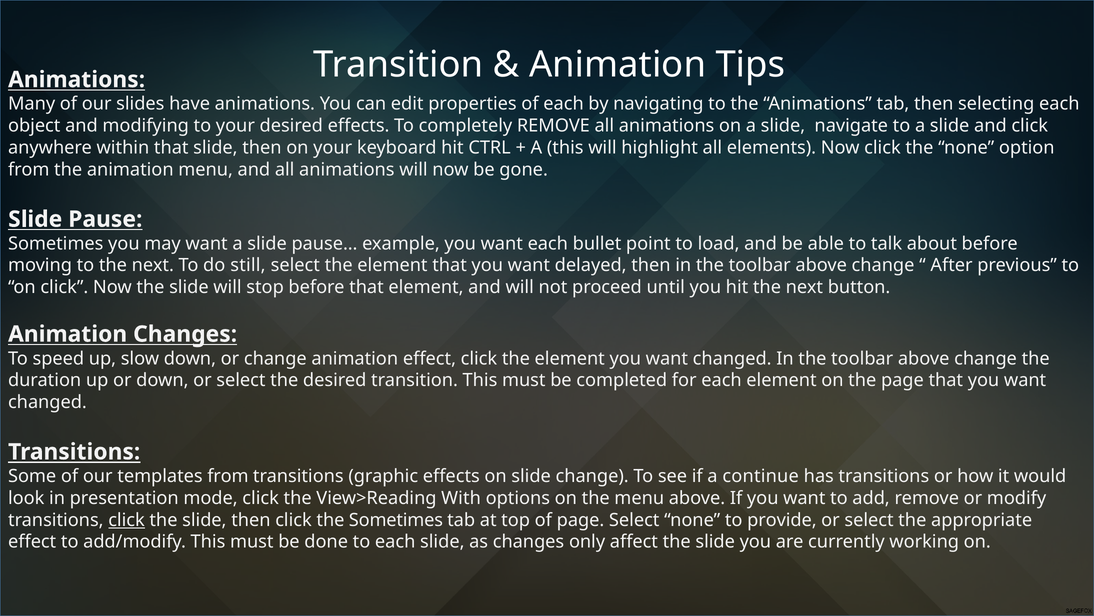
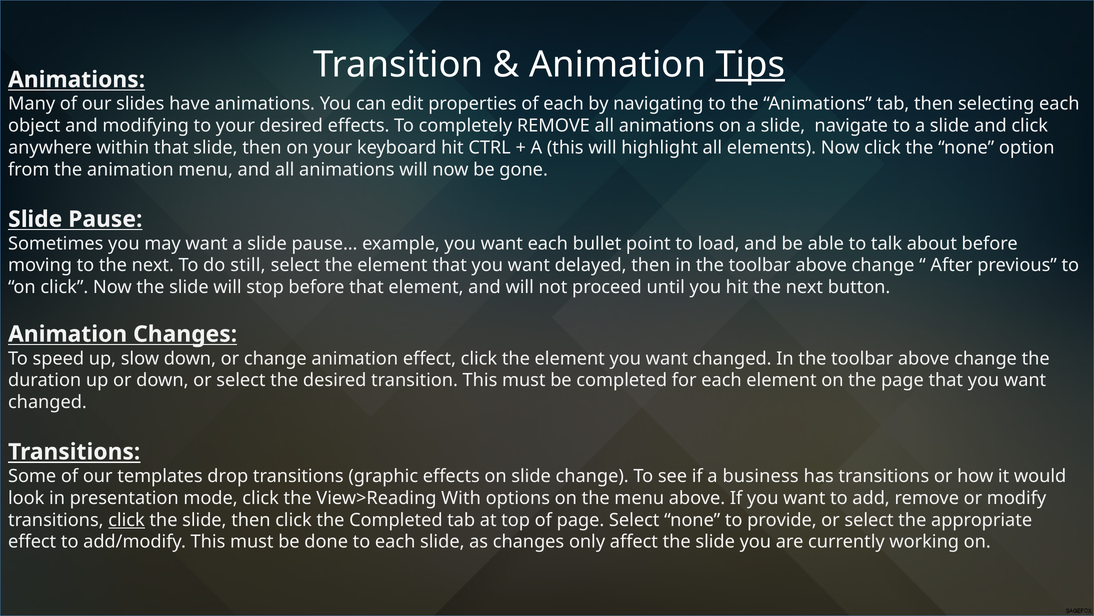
Tips underline: none -> present
templates from: from -> drop
continue: continue -> business
the Sometimes: Sometimes -> Completed
